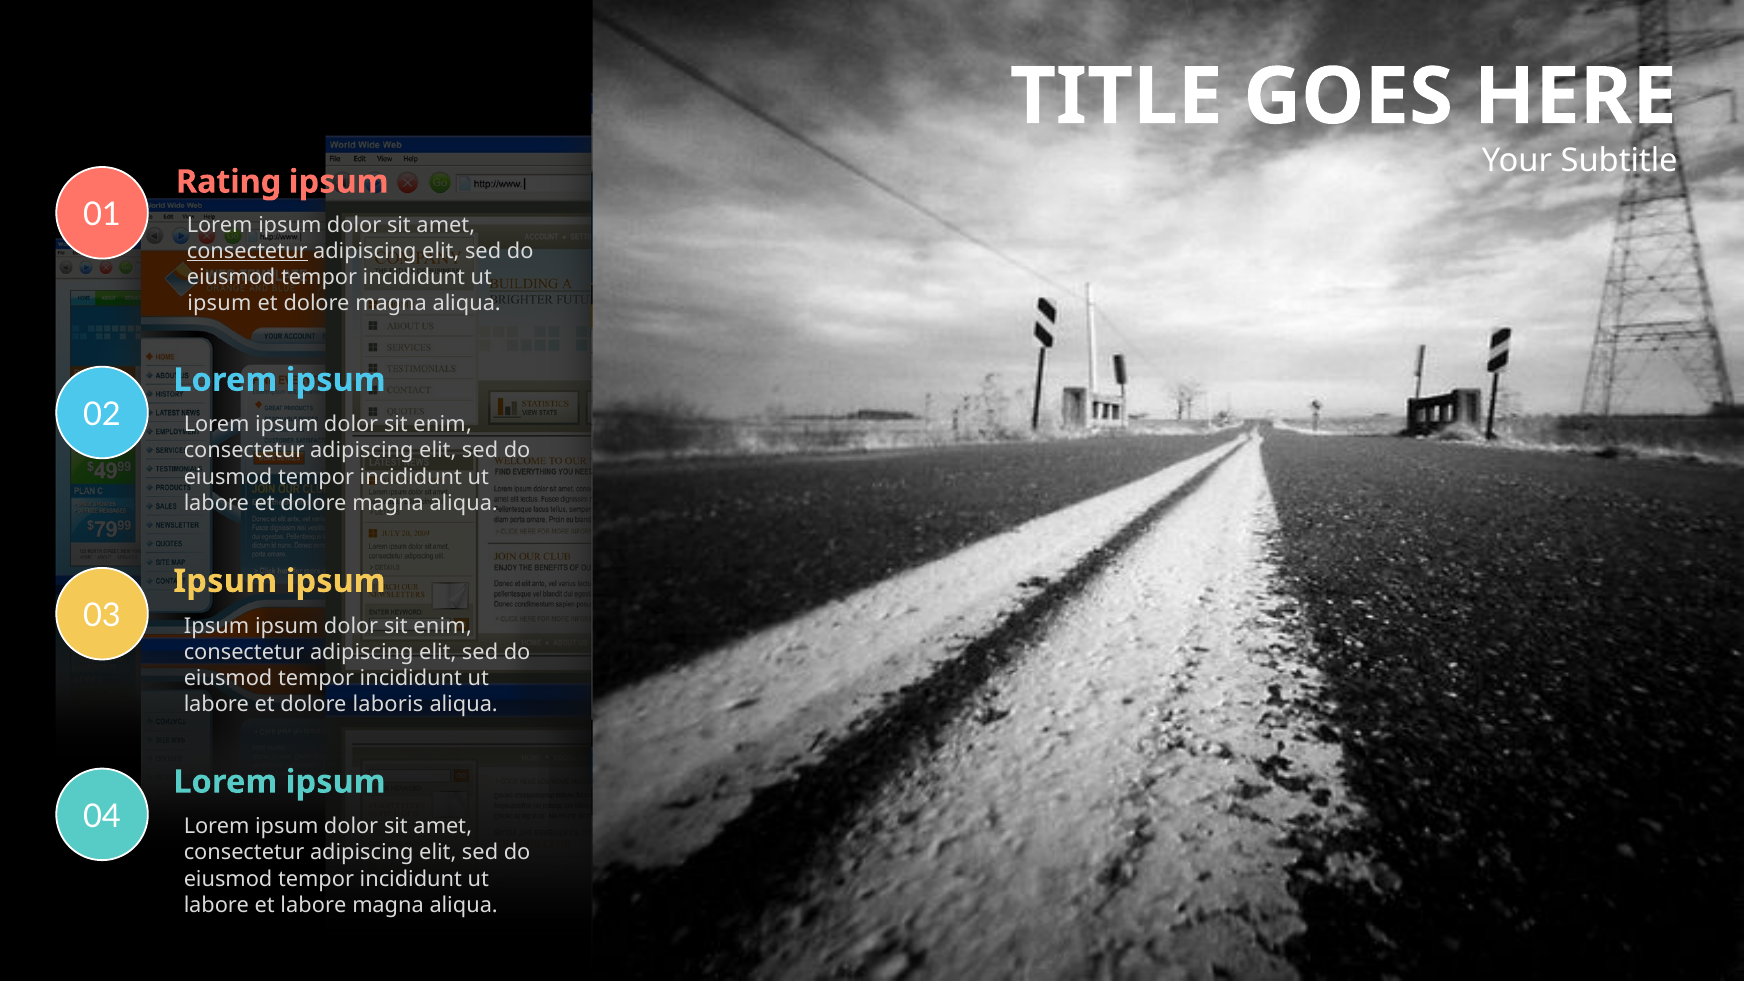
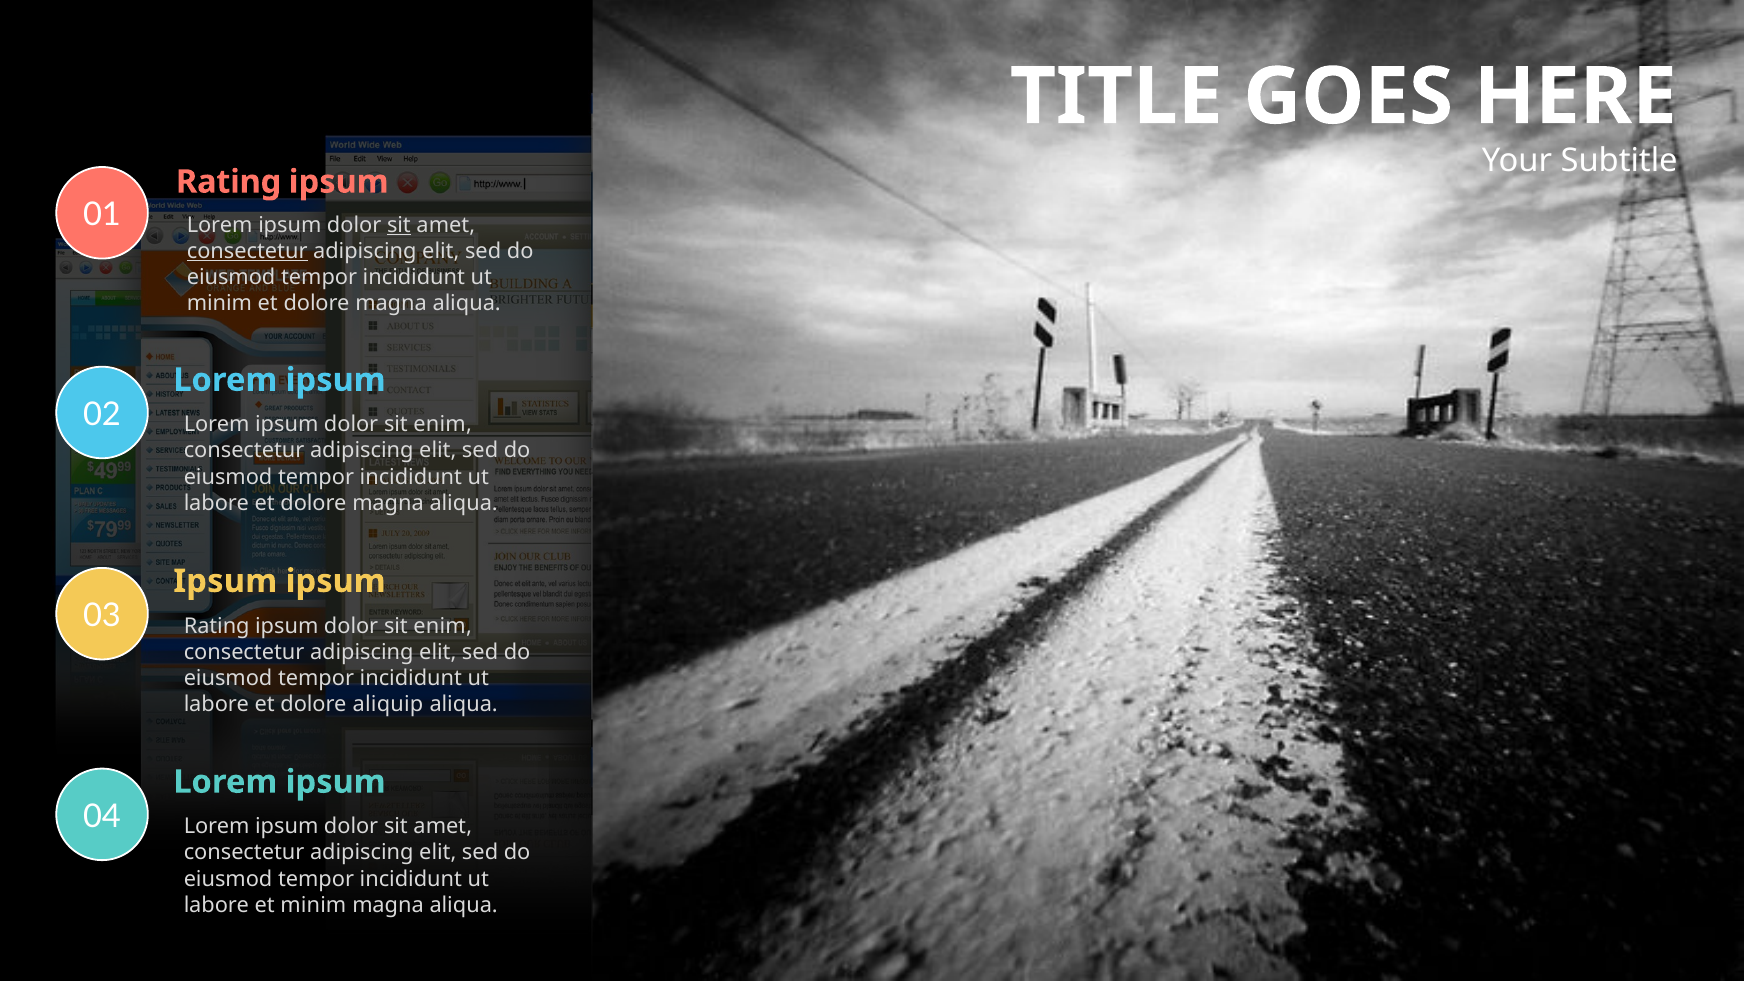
sit at (399, 225) underline: none -> present
ipsum at (219, 303): ipsum -> minim
Ipsum at (217, 626): Ipsum -> Rating
laboris: laboris -> aliquip
et labore: labore -> minim
